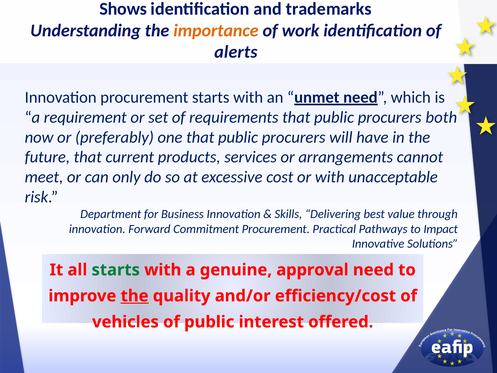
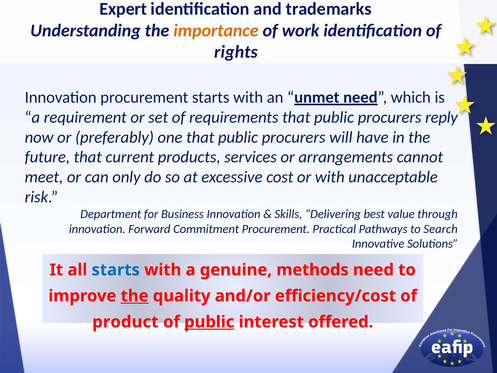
Shows: Shows -> Expert
alerts: alerts -> rights
both: both -> reply
Impact: Impact -> Search
starts at (116, 270) colour: green -> blue
approval: approval -> methods
vehicles: vehicles -> product
public at (209, 322) underline: none -> present
